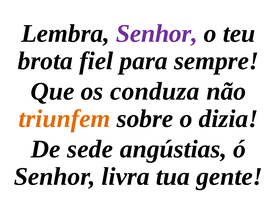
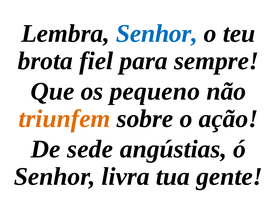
Senhor at (157, 34) colour: purple -> blue
conduza: conduza -> pequeno
dizia: dizia -> ação
